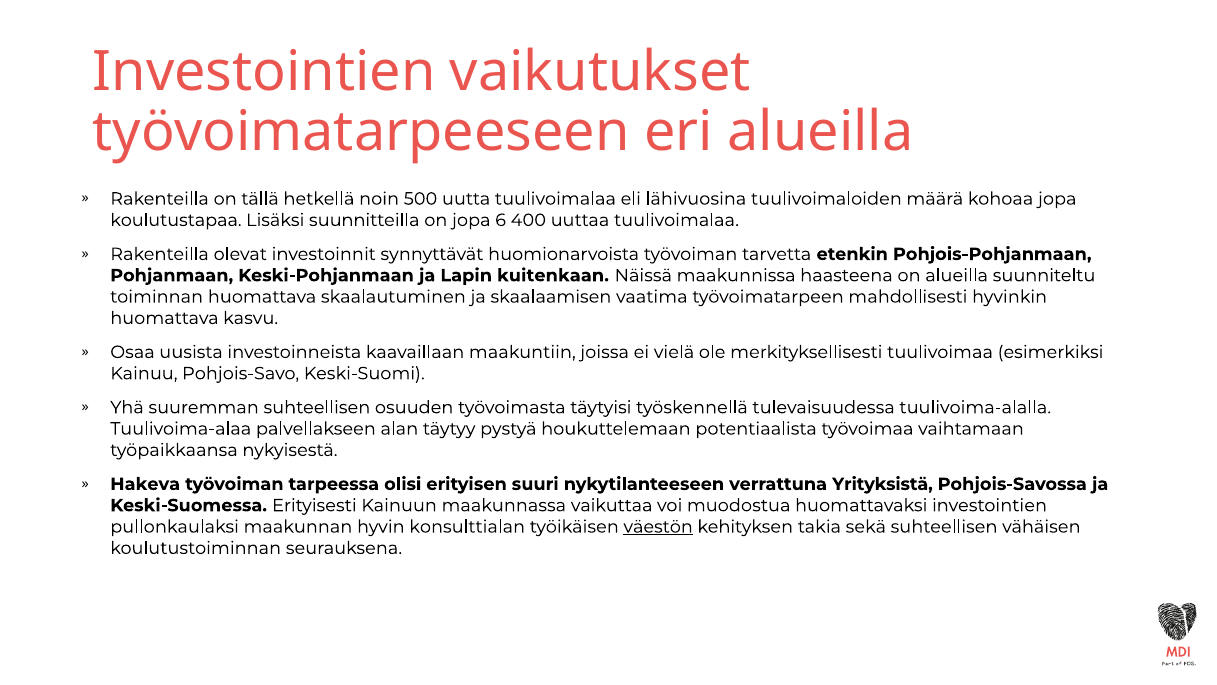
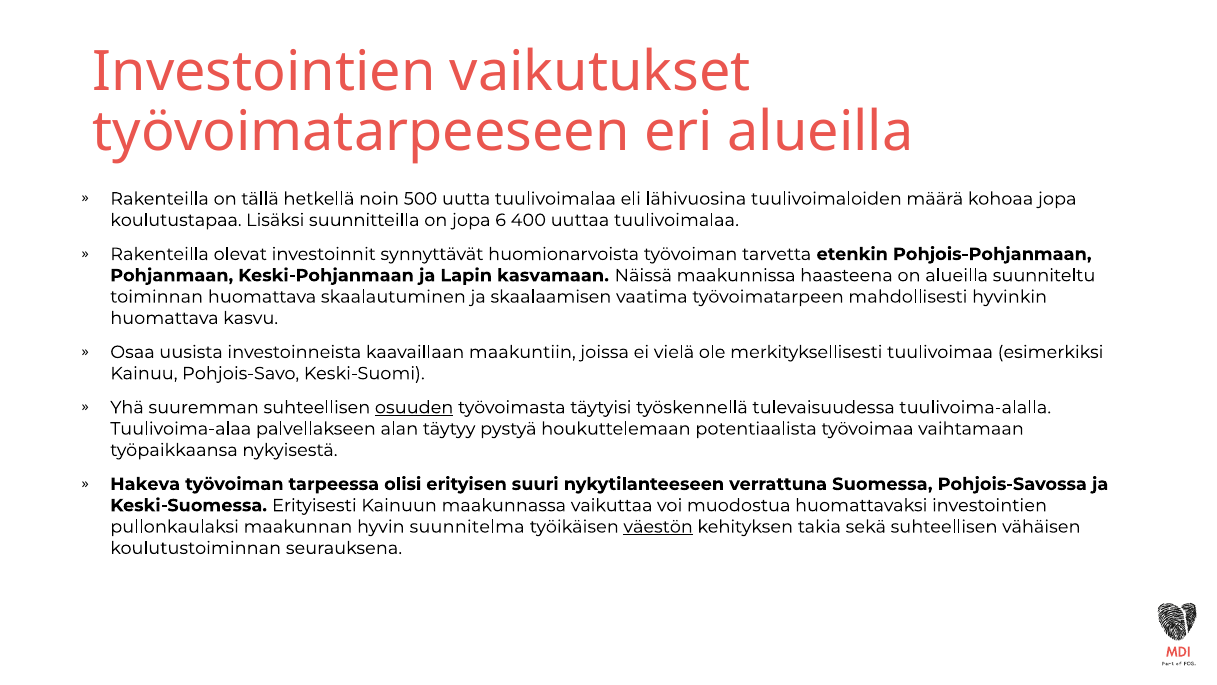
kuitenkaan: kuitenkaan -> kasvamaan
osuuden underline: none -> present
Yrityksistä: Yrityksistä -> Suomessa
konsulttialan: konsulttialan -> suunnitelma
